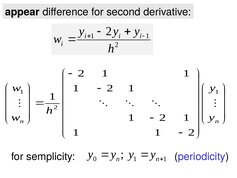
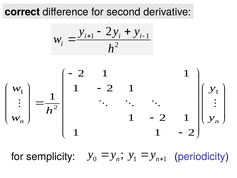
appear: appear -> correct
